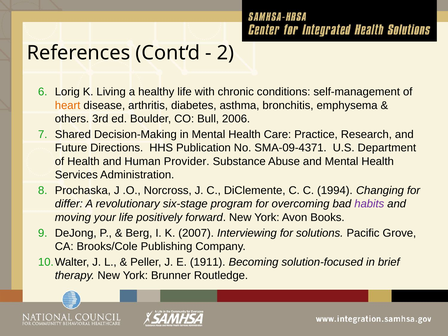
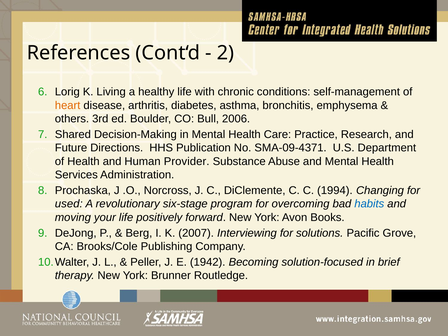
differ: differ -> used
habits colour: purple -> blue
1911: 1911 -> 1942
